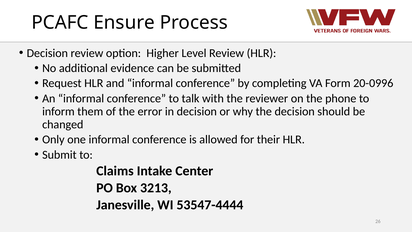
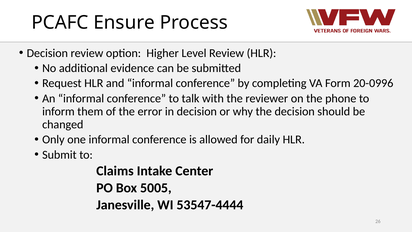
their: their -> daily
3213: 3213 -> 5005
